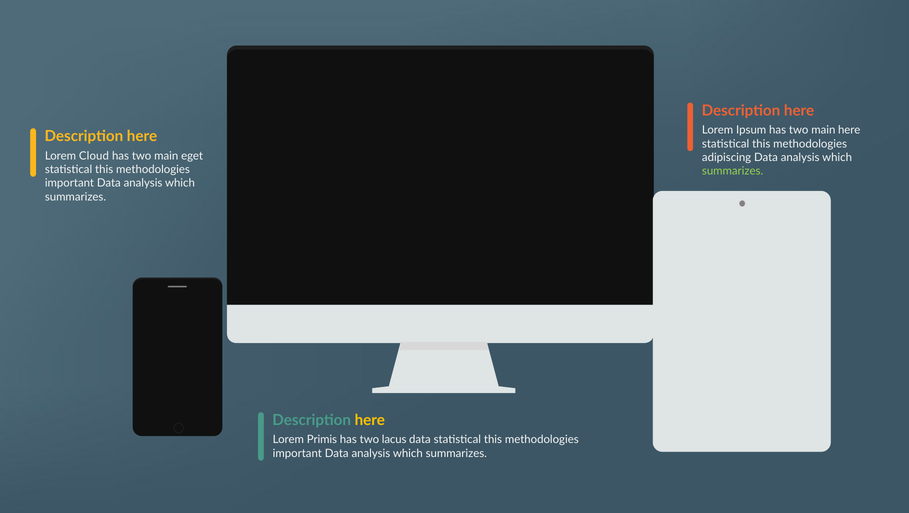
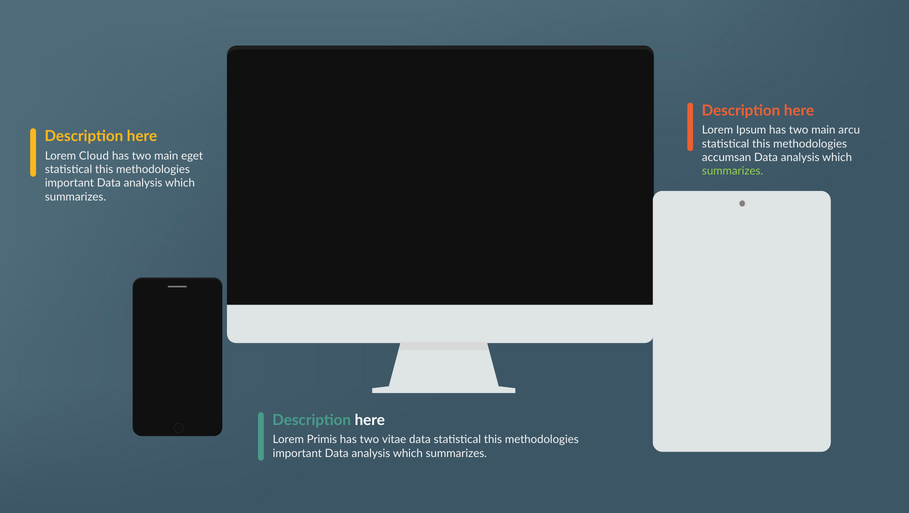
main here: here -> arcu
adipiscing: adipiscing -> accumsan
here at (370, 420) colour: yellow -> white
lacus: lacus -> vitae
